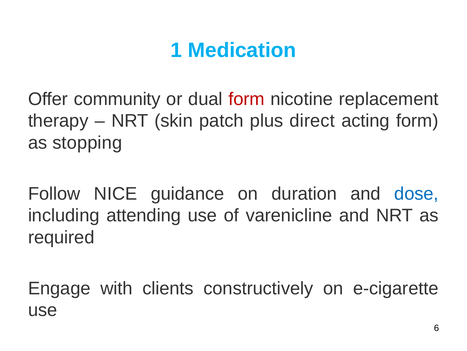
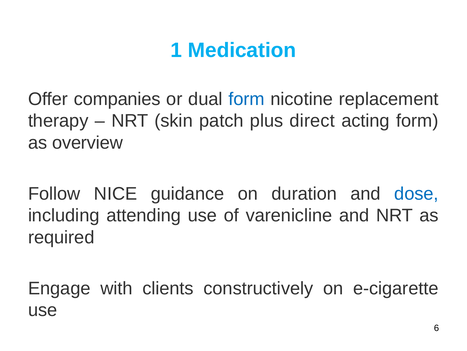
community: community -> companies
form at (247, 99) colour: red -> blue
stopping: stopping -> overview
